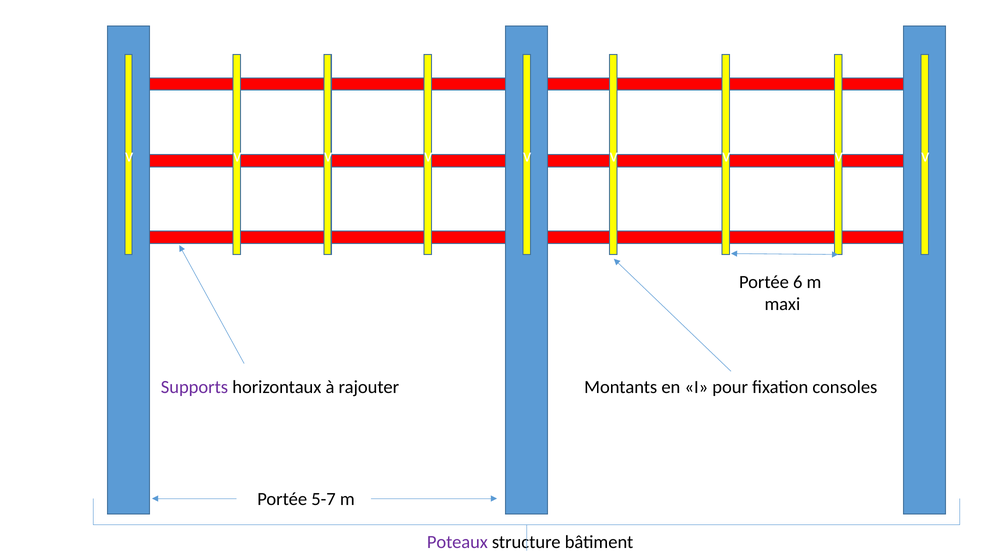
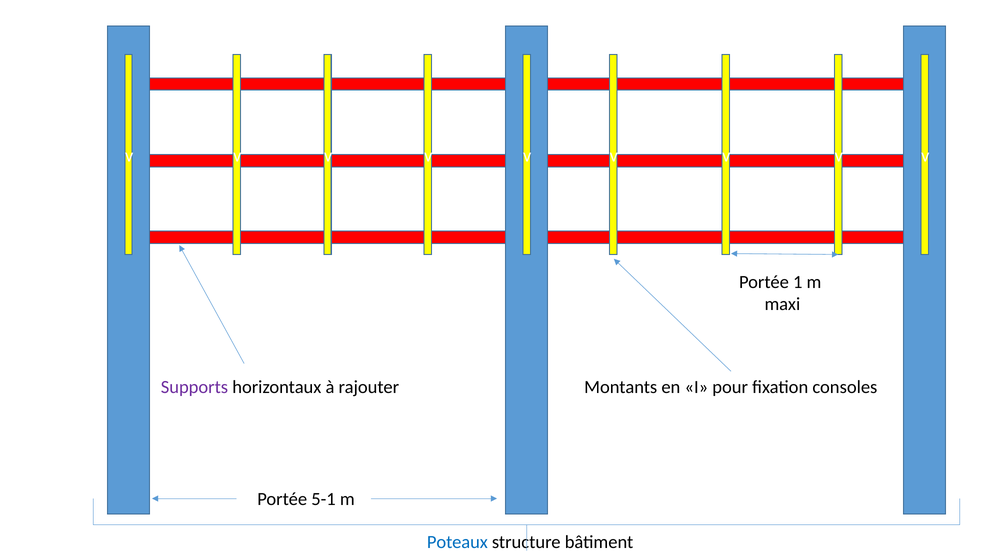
6: 6 -> 1
5-7: 5-7 -> 5-1
Poteaux colour: purple -> blue
